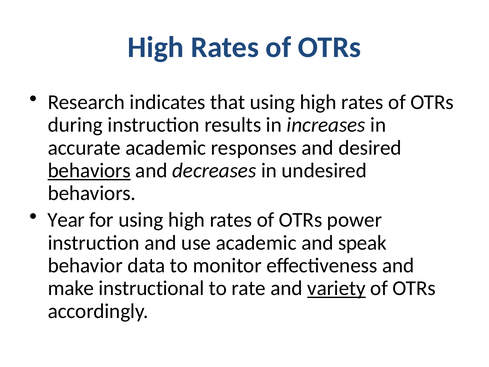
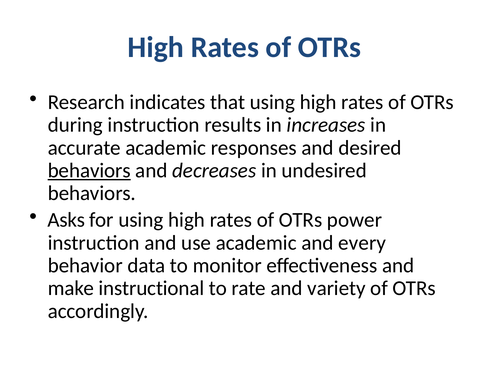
Year: Year -> Asks
speak: speak -> every
variety underline: present -> none
